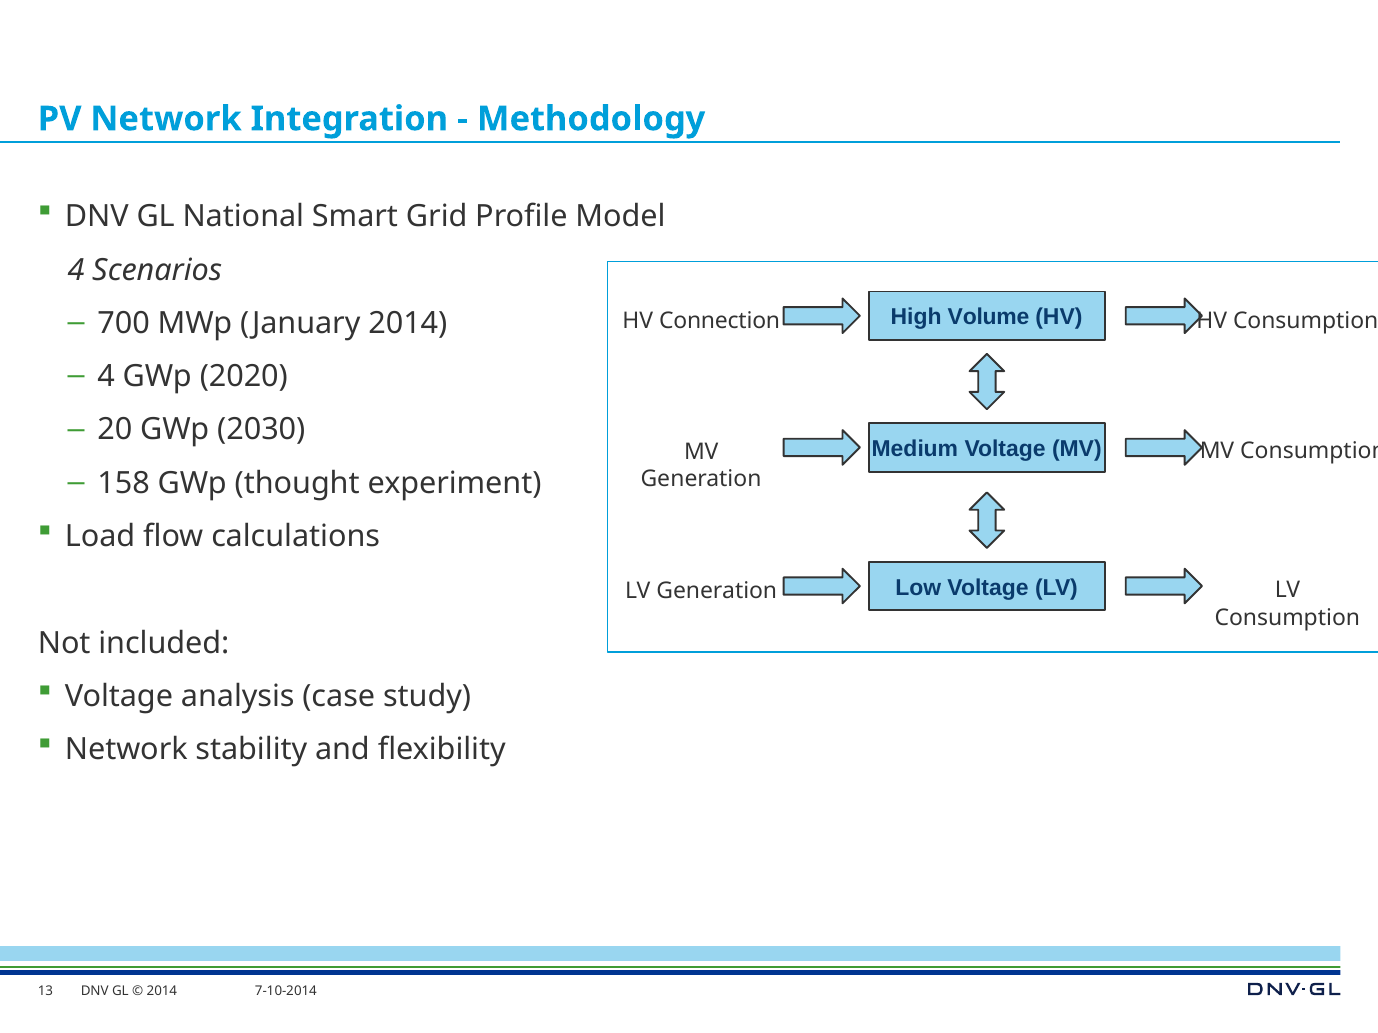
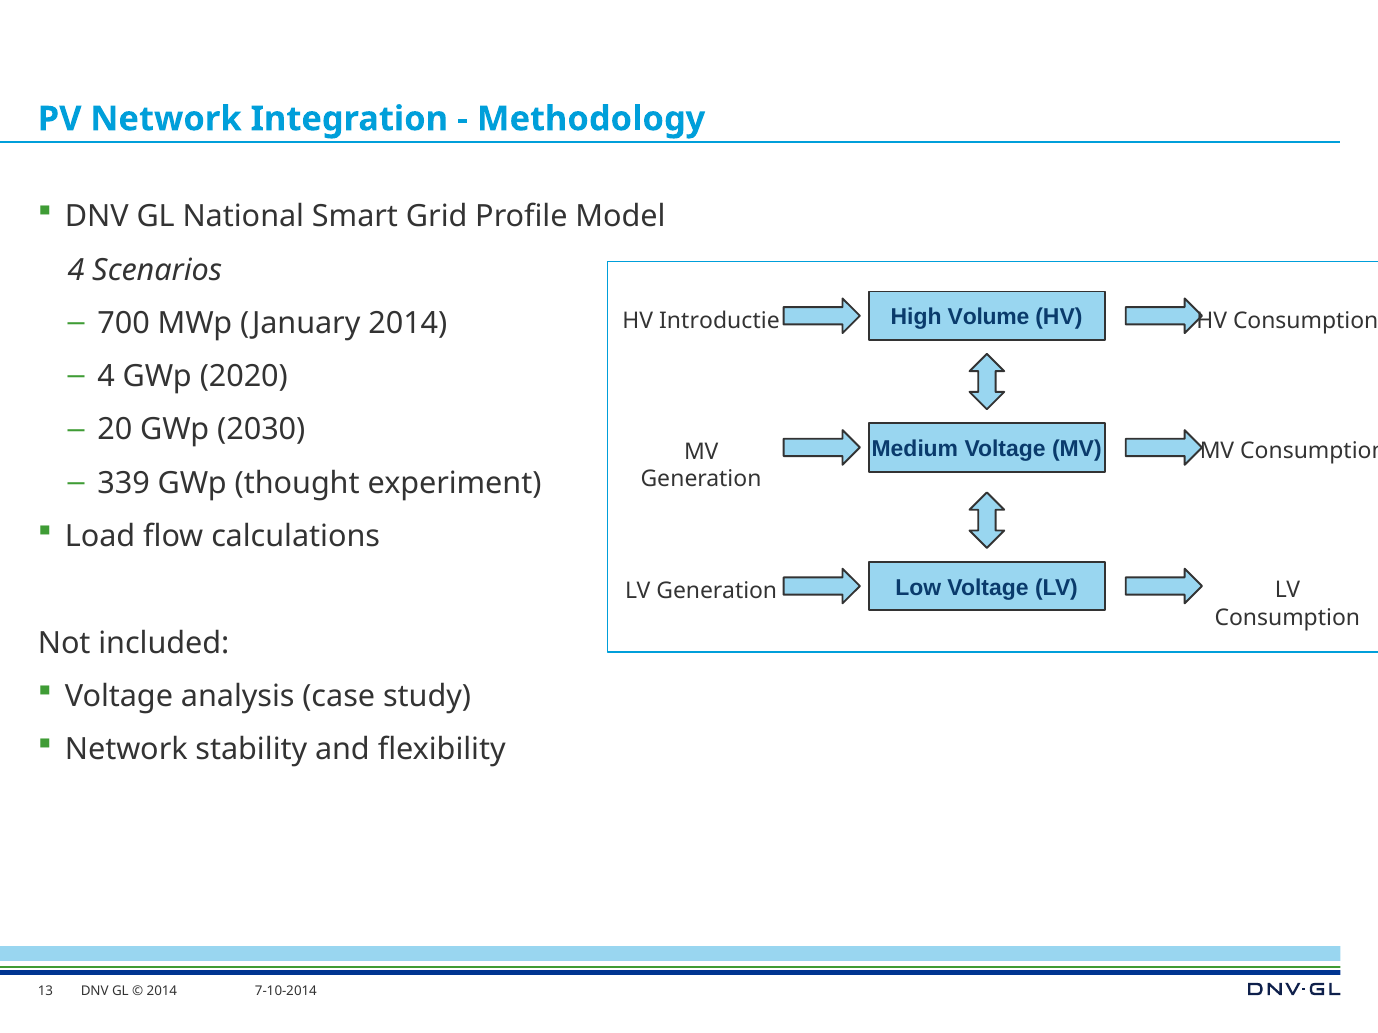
Connection: Connection -> Introductie
158: 158 -> 339
